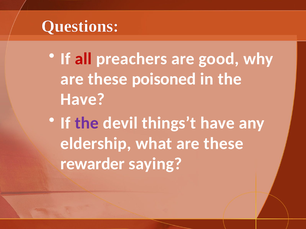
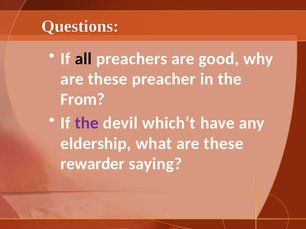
all colour: red -> black
poisoned: poisoned -> preacher
Have at (83, 100): Have -> From
things’t: things’t -> which’t
